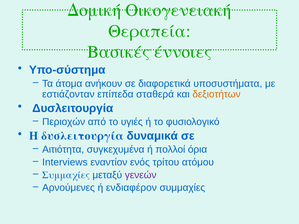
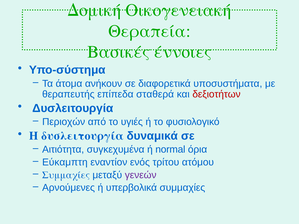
εστιάζονταν: εστιάζονταν -> θεραπευτής
δεξιοτήτων colour: orange -> red
πολλοί: πολλοί -> normal
Interviews: Interviews -> Εύκαμπτη
ενδιαφέρον: ενδιαφέρον -> υπερβολικά
